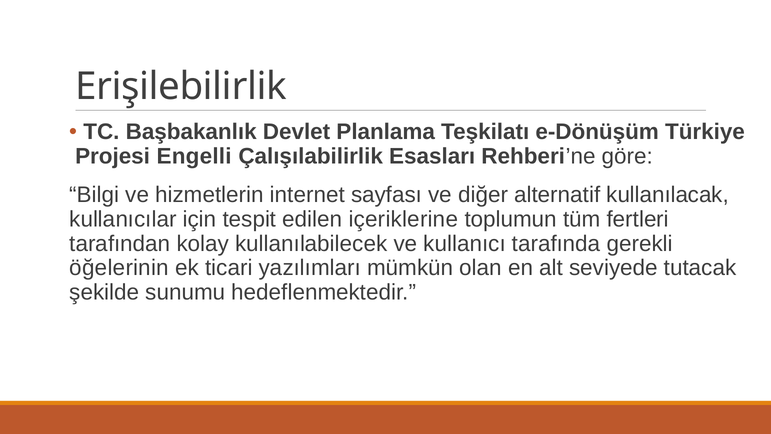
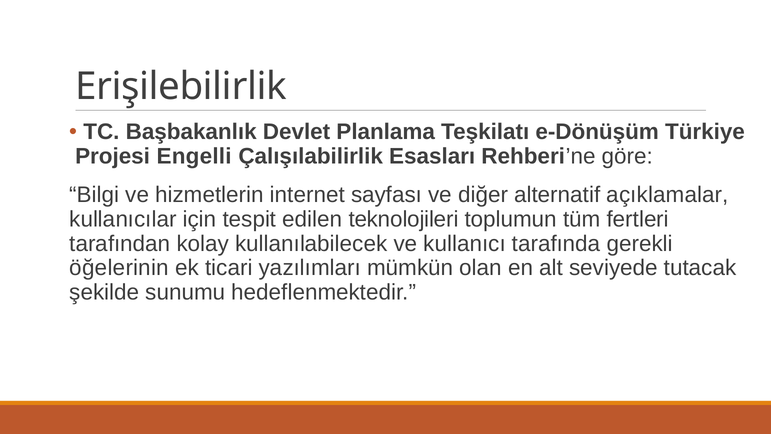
kullanılacak: kullanılacak -> açıklamalar
içeriklerine: içeriklerine -> teknolojileri
